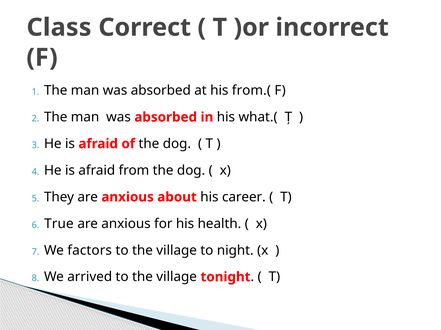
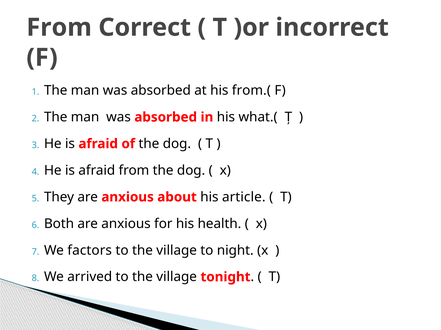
Class at (59, 27): Class -> From
career: career -> article
True: True -> Both
